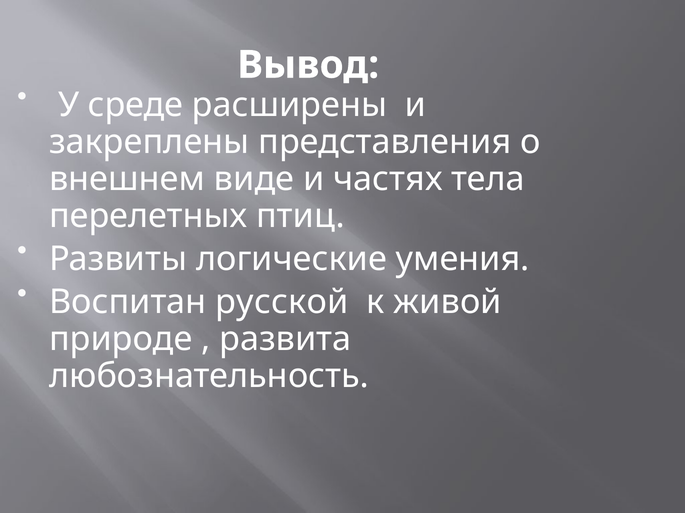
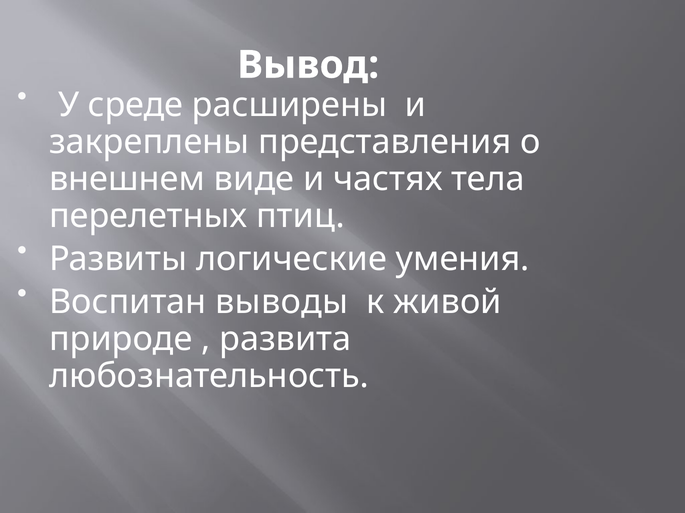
русской: русской -> выводы
